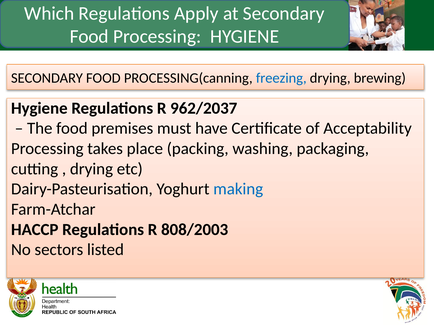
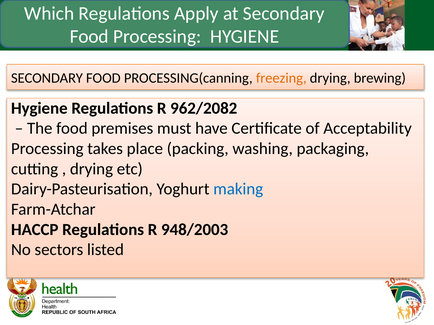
freezing colour: blue -> orange
962/2037: 962/2037 -> 962/2082
808/2003: 808/2003 -> 948/2003
